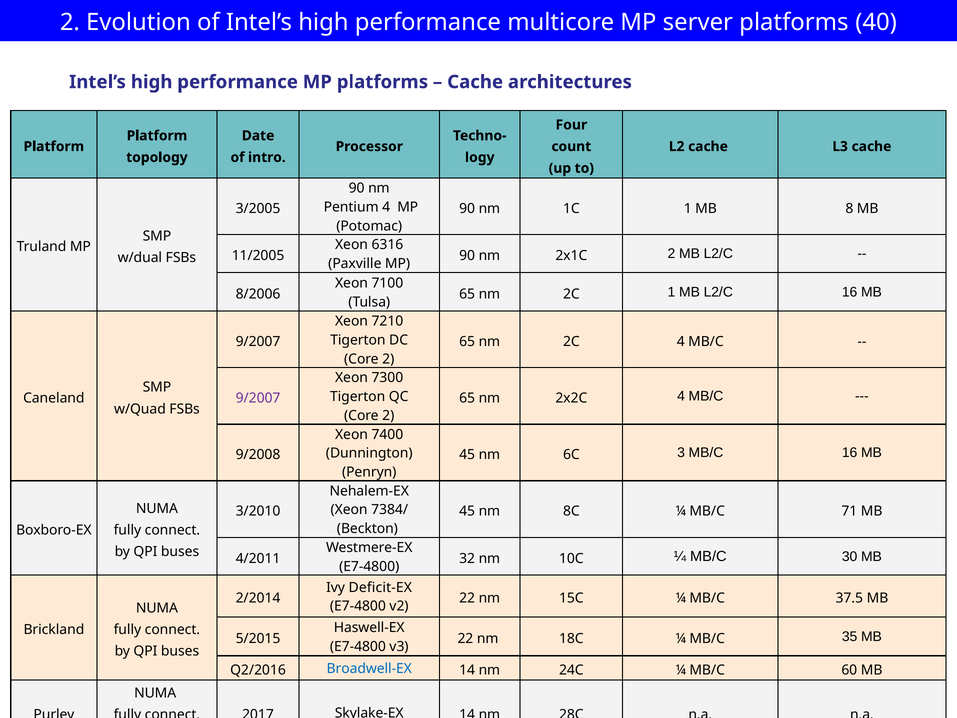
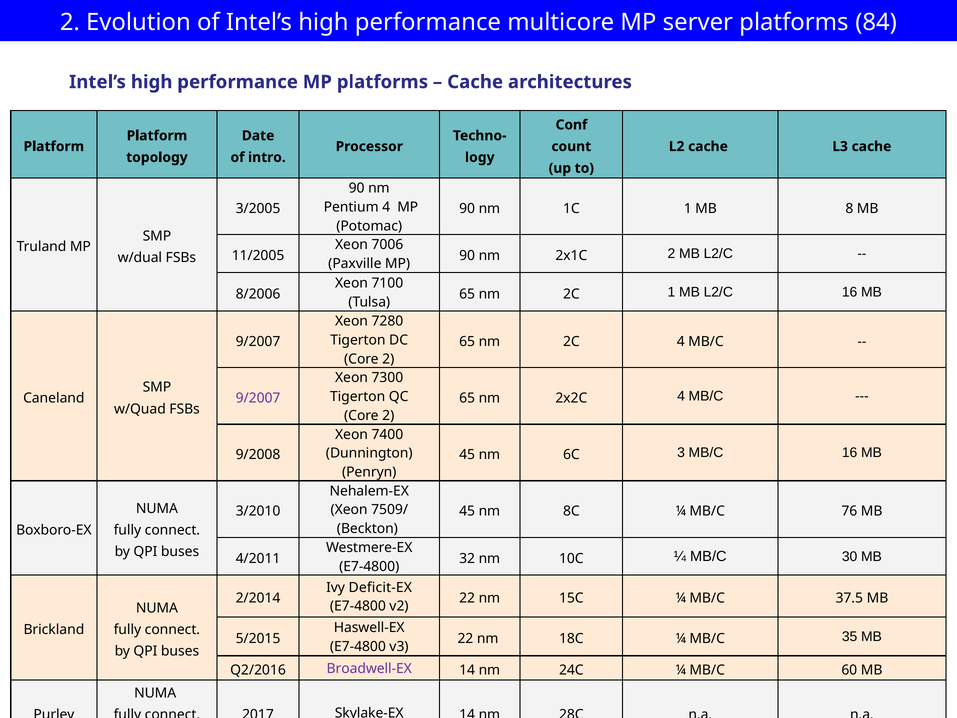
40: 40 -> 84
Four: Four -> Conf
6316: 6316 -> 7006
7210: 7210 -> 7280
7384/: 7384/ -> 7509/
71: 71 -> 76
Broadwell-EX colour: blue -> purple
